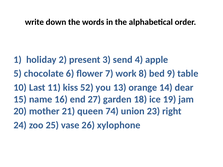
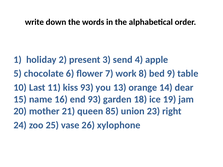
kiss 52: 52 -> 93
end 27: 27 -> 93
74: 74 -> 85
